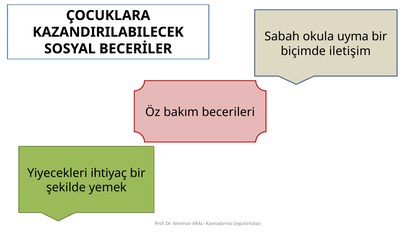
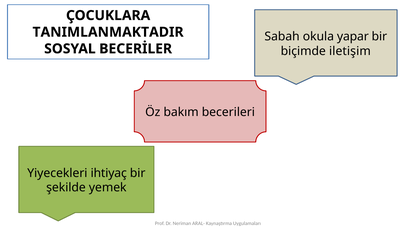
KAZANDIRILABILECEK: KAZANDIRILABILECEK -> TANIMLANMAKTADIR
uyma: uyma -> yapar
